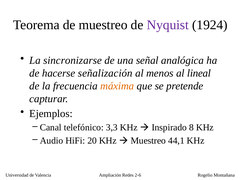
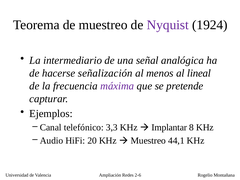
sincronizarse: sincronizarse -> intermediario
máxima colour: orange -> purple
Inspirado: Inspirado -> Implantar
